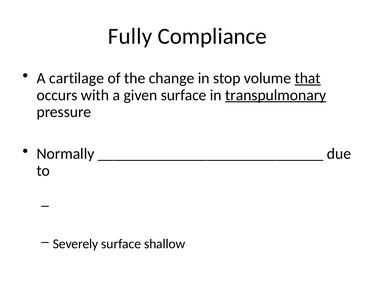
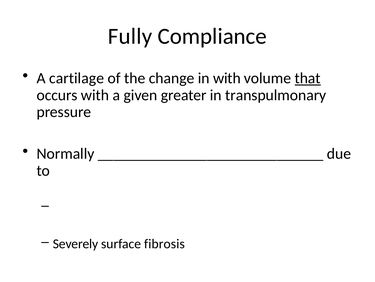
in stop: stop -> with
given surface: surface -> greater
transpulmonary underline: present -> none
shallow: shallow -> fibrosis
